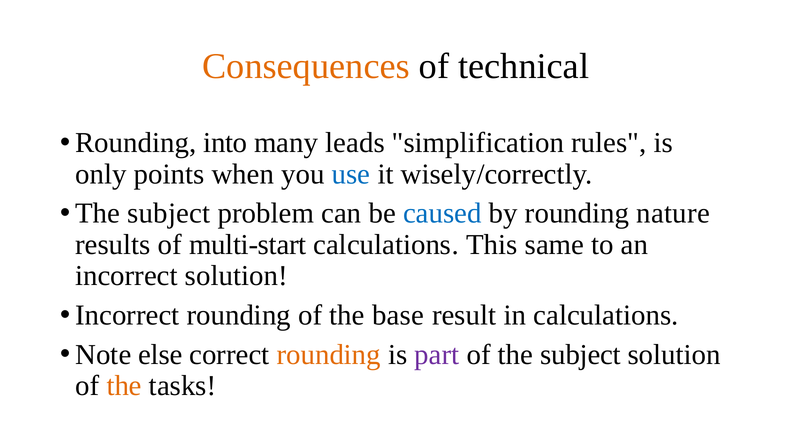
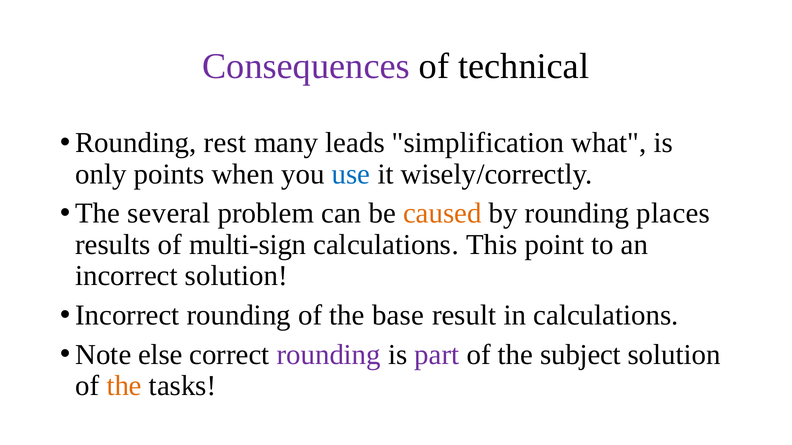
Consequences colour: orange -> purple
into: into -> rest
rules: rules -> what
subject at (169, 214): subject -> several
caused colour: blue -> orange
nature: nature -> places
multi-start: multi-start -> multi-sign
same: same -> point
rounding at (329, 355) colour: orange -> purple
